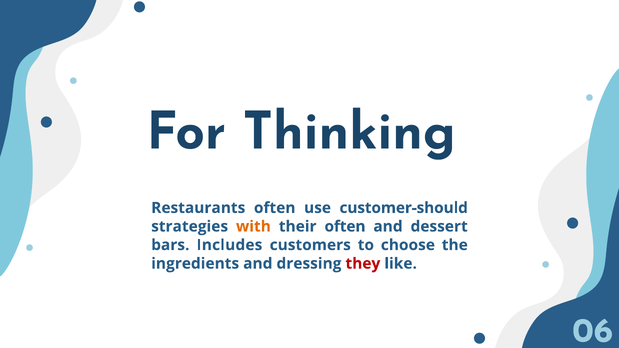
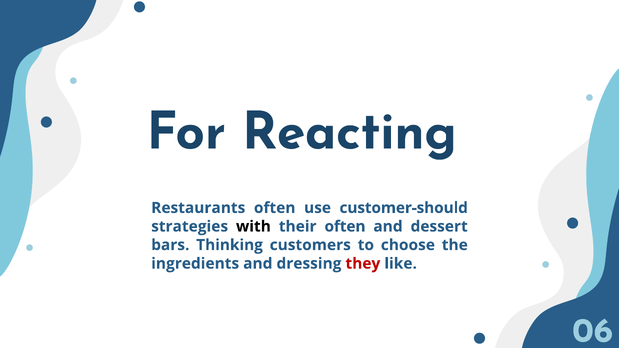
Thinking: Thinking -> Reacting
with colour: orange -> black
Includes: Includes -> Thinking
